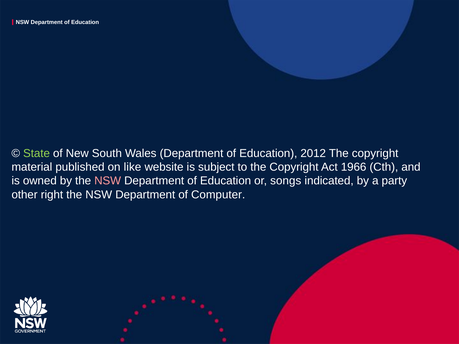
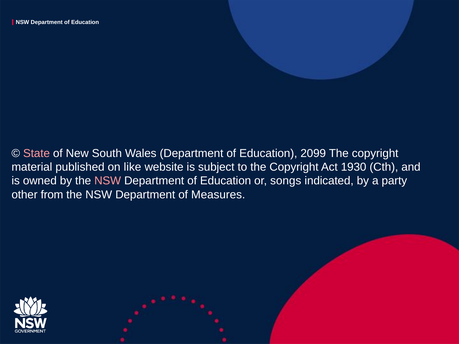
State colour: light green -> pink
2012: 2012 -> 2099
1966: 1966 -> 1930
right: right -> from
Computer: Computer -> Measures
